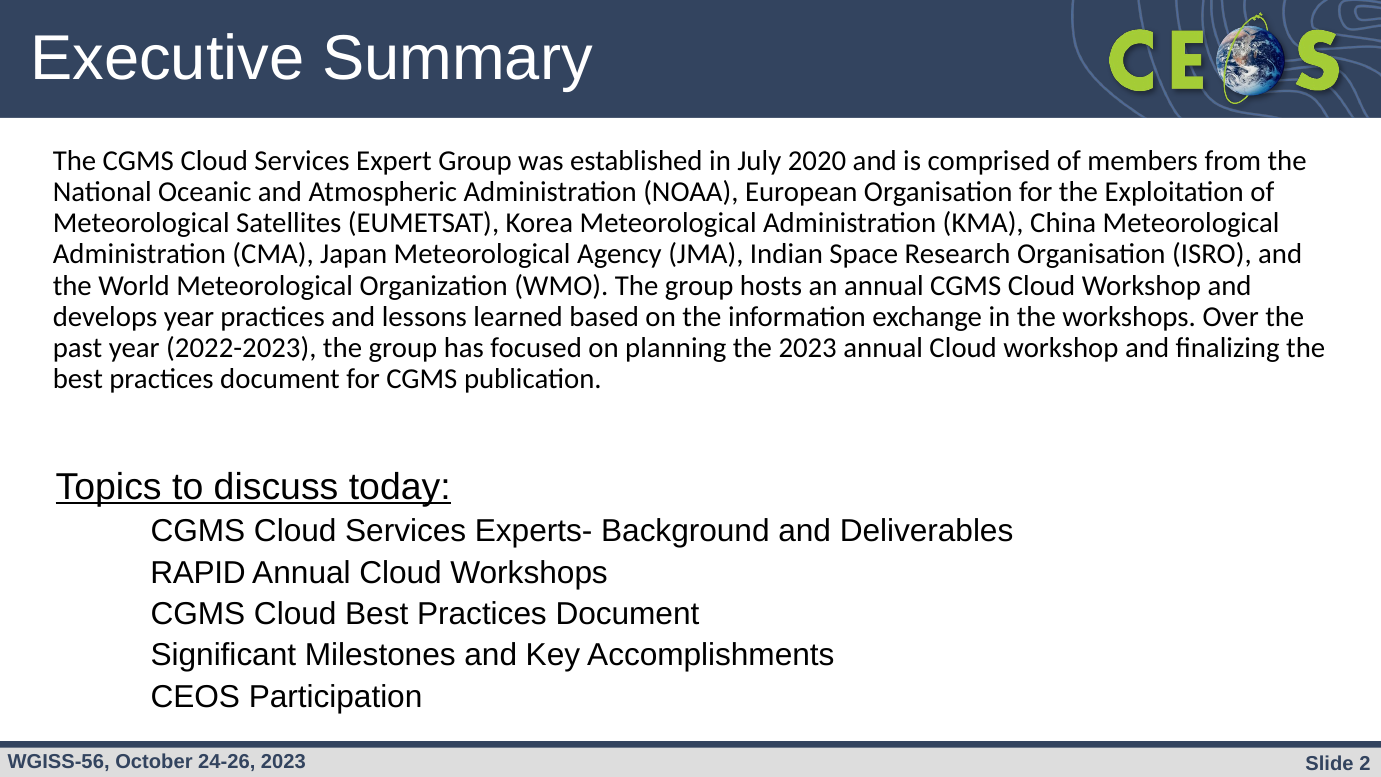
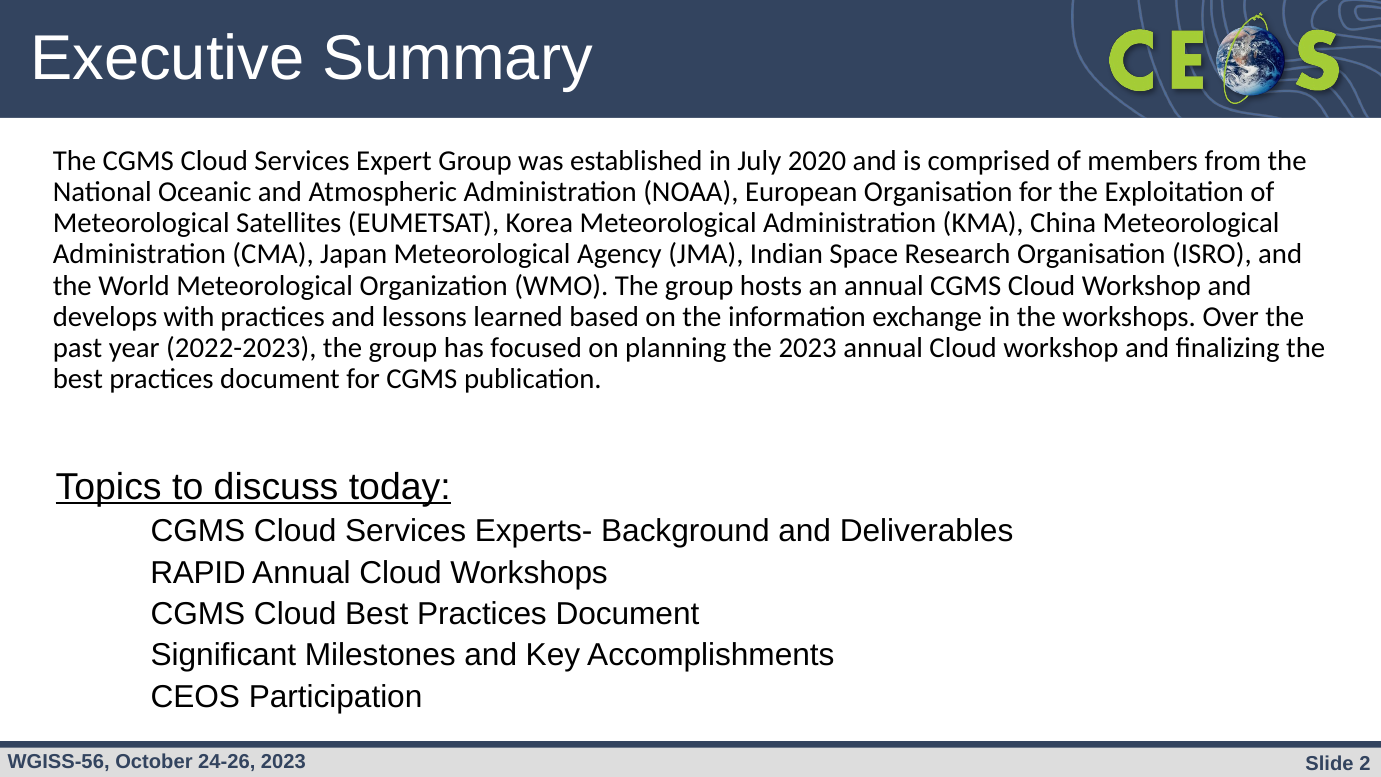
develops year: year -> with
